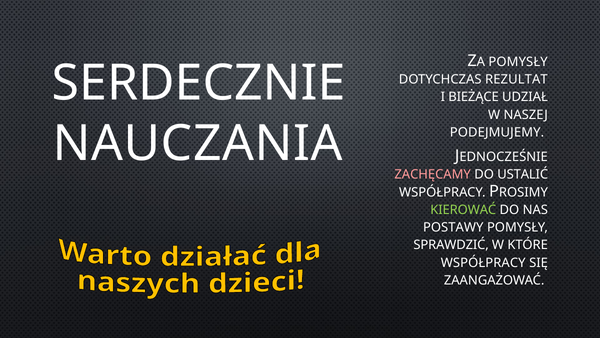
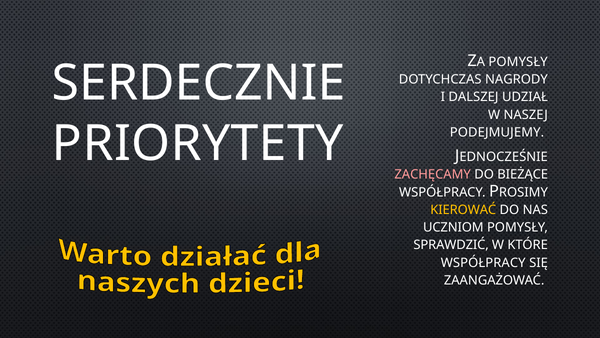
REZULTAT: REZULTAT -> NAGRODY
BIEŻĄCE: BIEŻĄCE -> DALSZEJ
NAUCZANIA: NAUCZANIA -> PRIORYTETY
USTALIĆ: USTALIĆ -> BIEŻĄCE
KIEROWAĆ colour: light green -> yellow
POSTAWY: POSTAWY -> UCZNIOM
